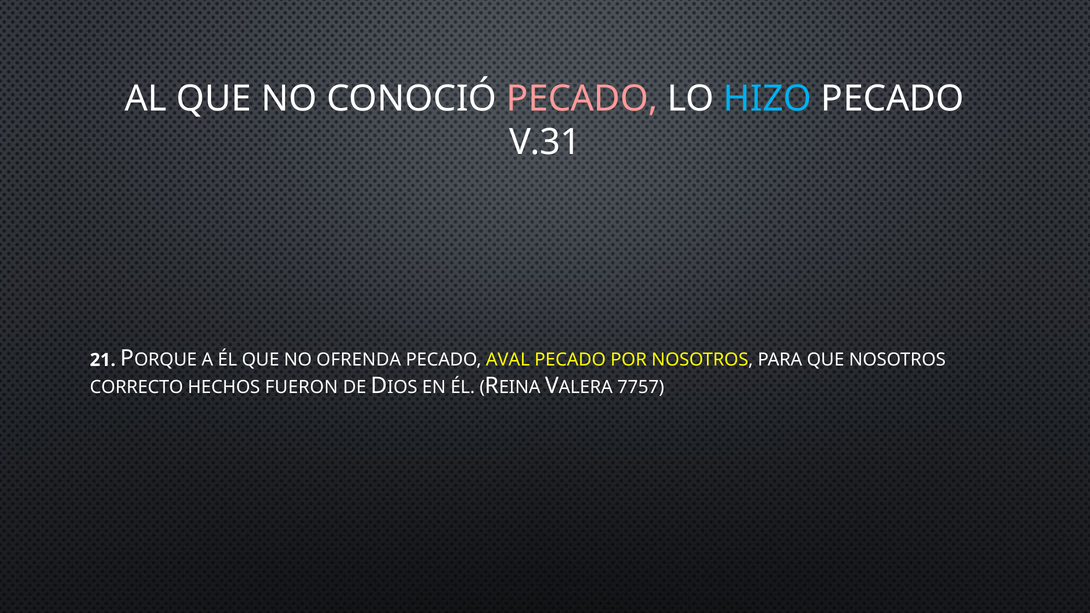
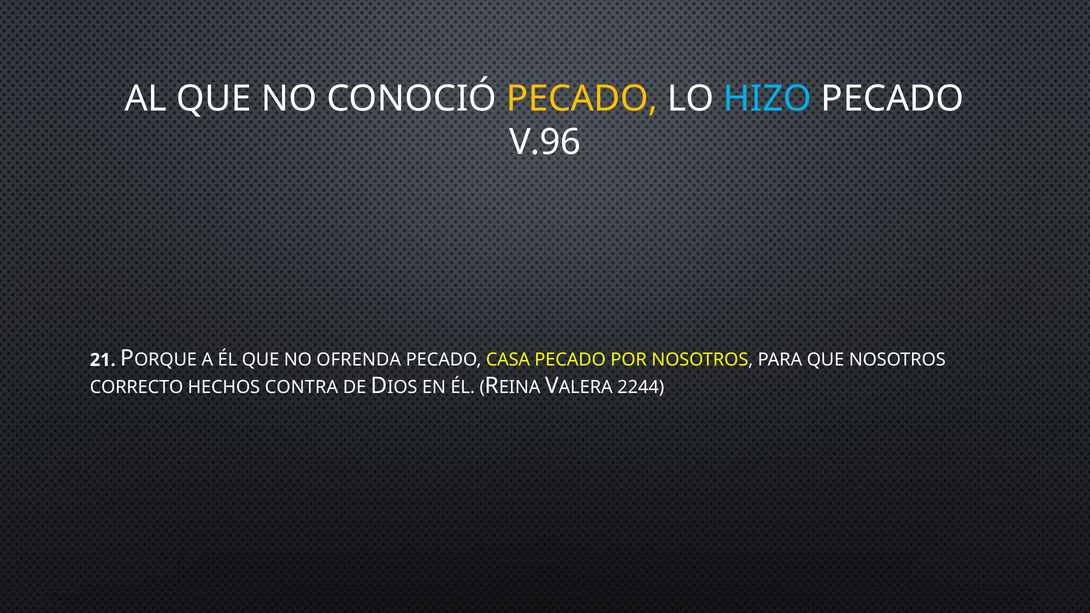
PECADO at (582, 99) colour: pink -> yellow
V.31: V.31 -> V.96
AVAL: AVAL -> CASA
FUERON: FUERON -> CONTRA
7757: 7757 -> 2244
